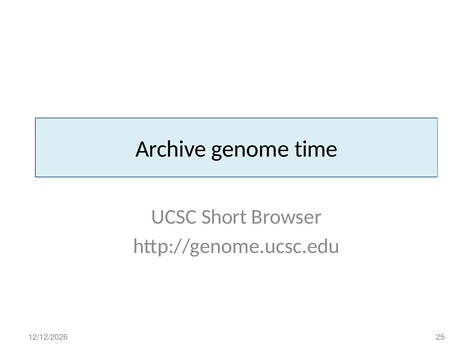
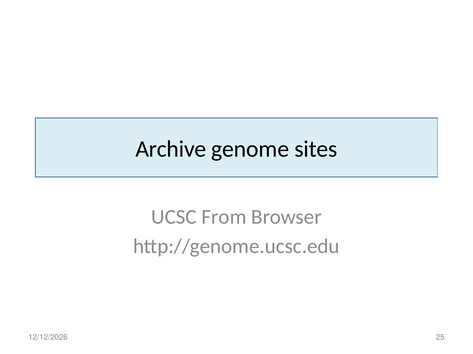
time: time -> sites
Short: Short -> From
